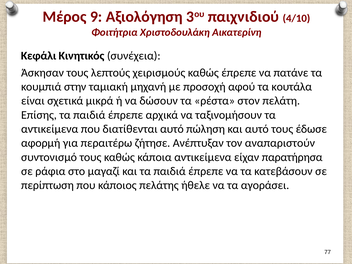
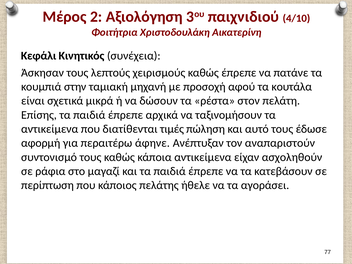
9: 9 -> 2
διατίθενται αυτό: αυτό -> τιμές
ζήτησε: ζήτησε -> άφηνε
παρατήρησα: παρατήρησα -> ασχοληθούν
